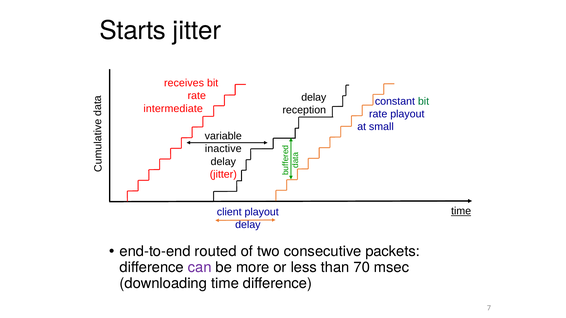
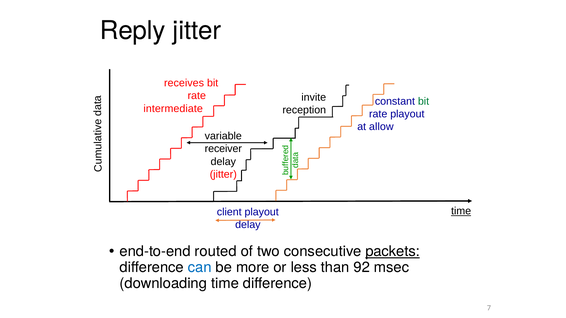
Starts: Starts -> Reply
delay at (314, 97): delay -> invite
small: small -> allow
inactive: inactive -> receiver
packets underline: none -> present
can colour: purple -> blue
70: 70 -> 92
